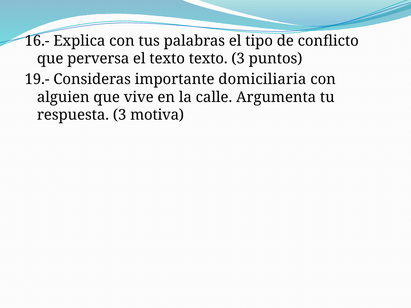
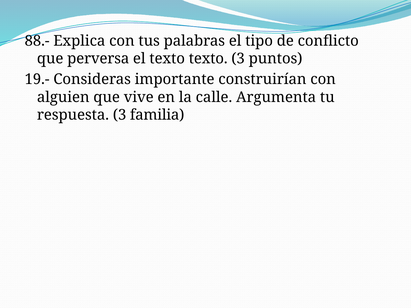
16.-: 16.- -> 88.-
domiciliaria: domiciliaria -> construirían
motiva: motiva -> familia
